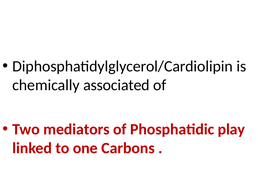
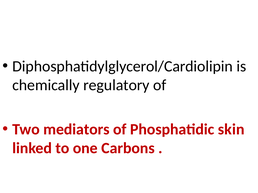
associated: associated -> regulatory
play: play -> skin
